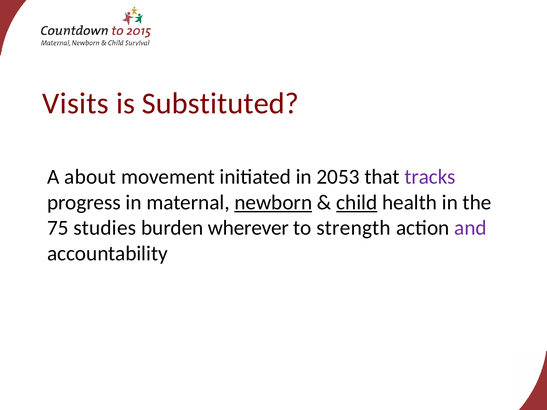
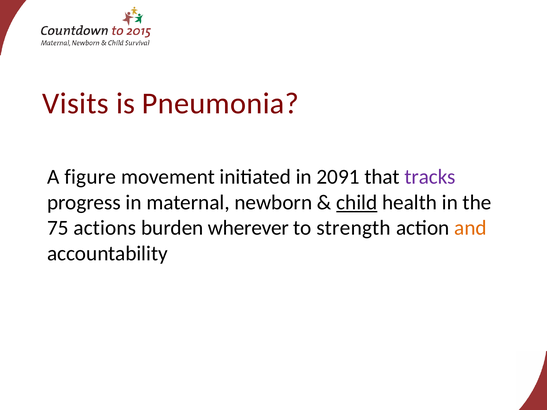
Substituted: Substituted -> Pneumonia
about: about -> figure
2053: 2053 -> 2091
newborn underline: present -> none
studies: studies -> actions
and colour: purple -> orange
